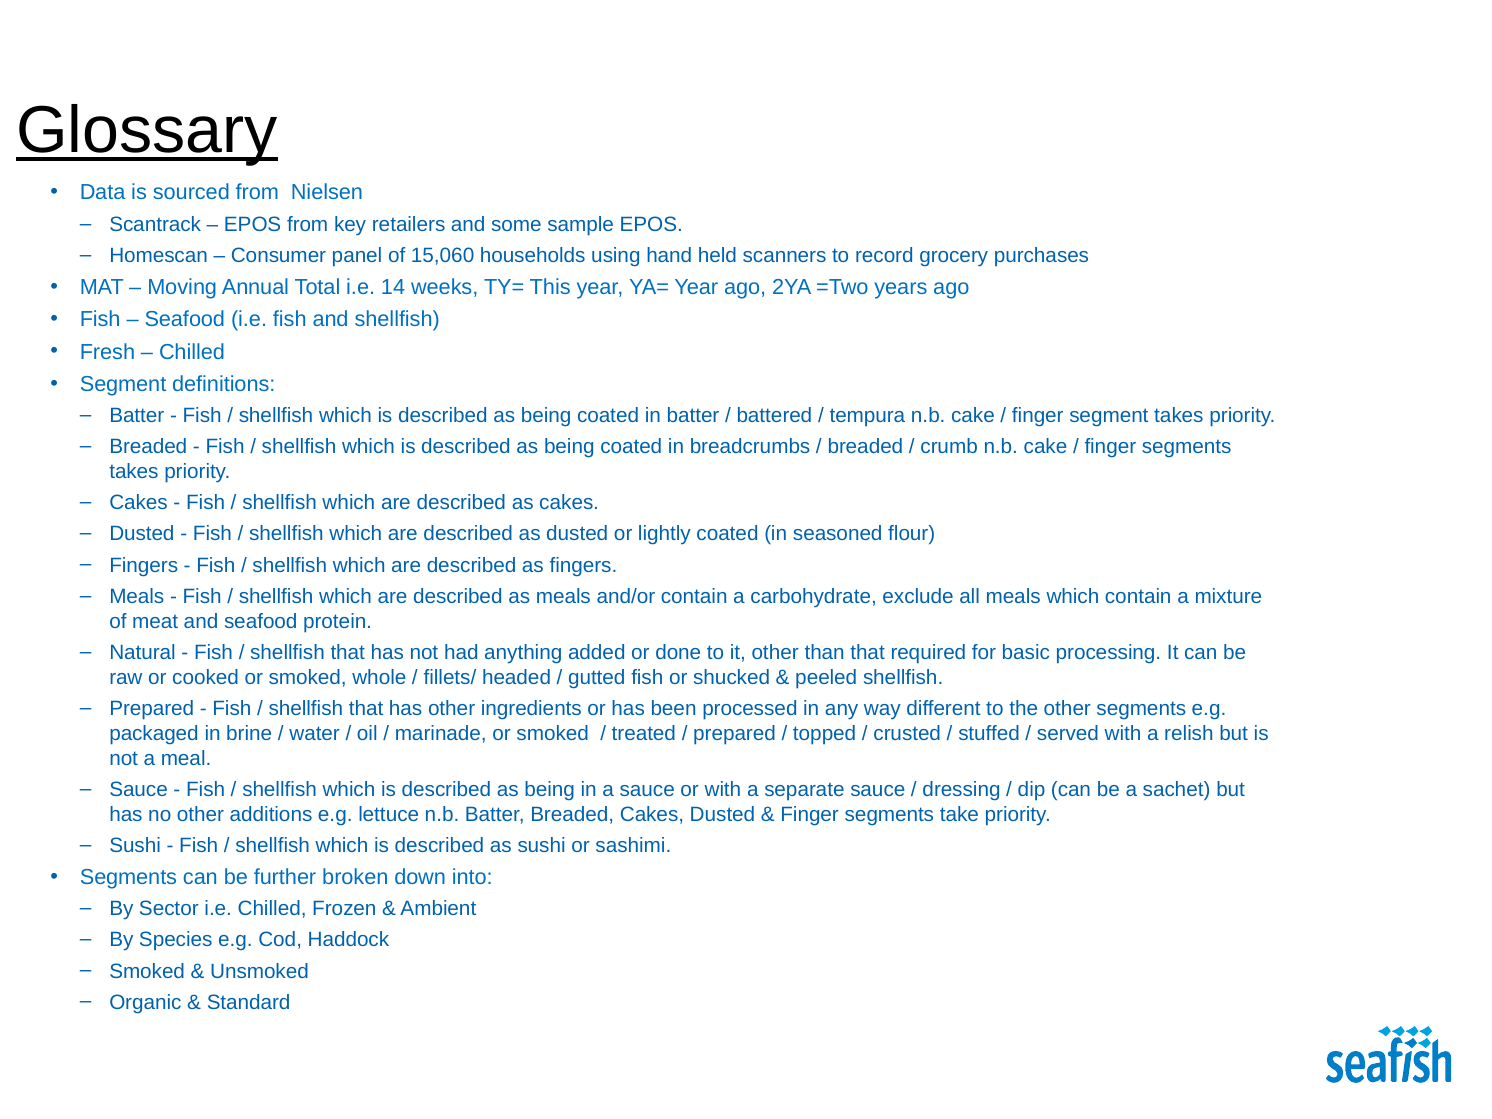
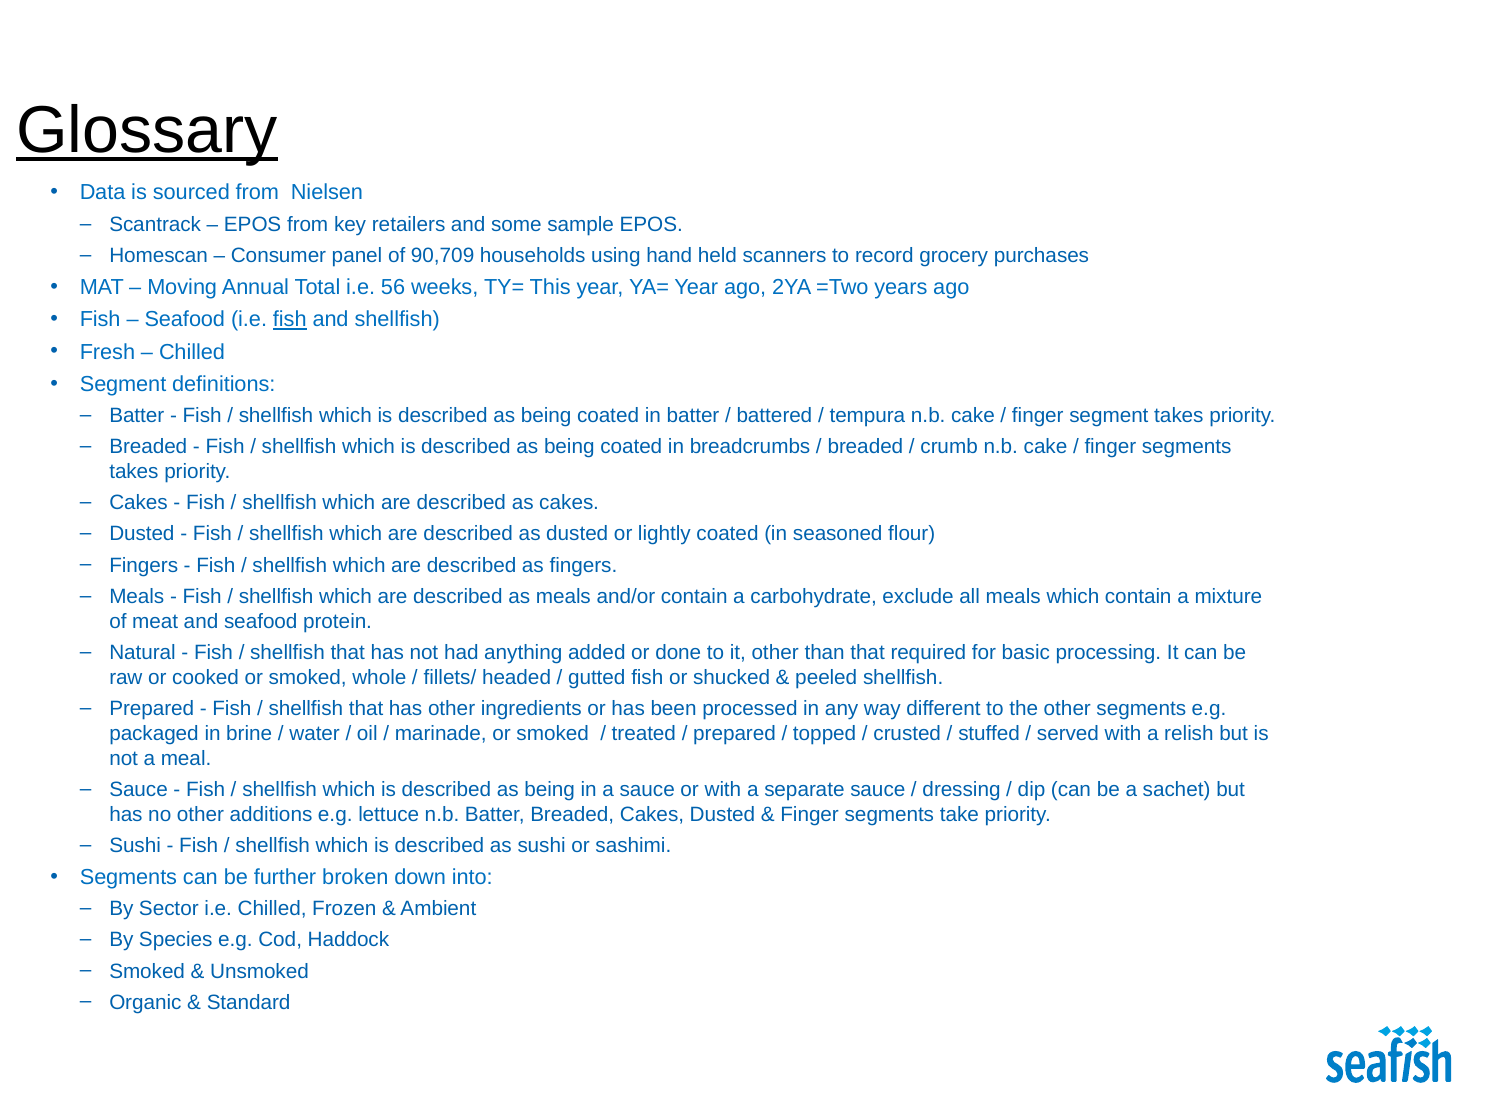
15,060: 15,060 -> 90,709
14: 14 -> 56
fish at (290, 320) underline: none -> present
